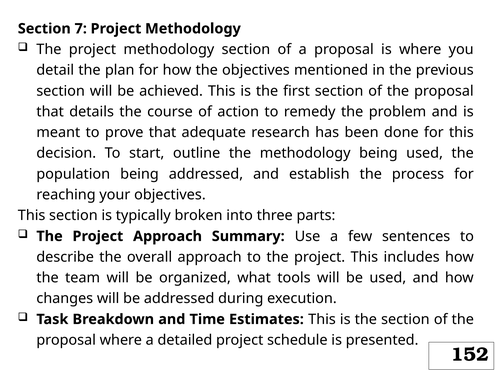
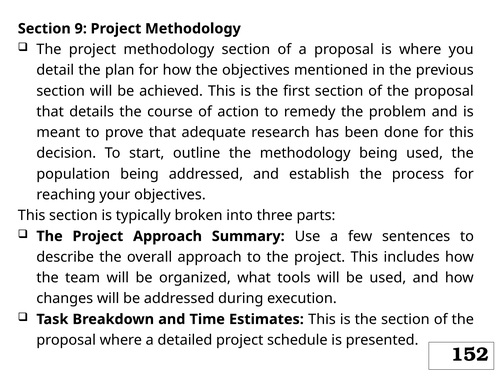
7: 7 -> 9
